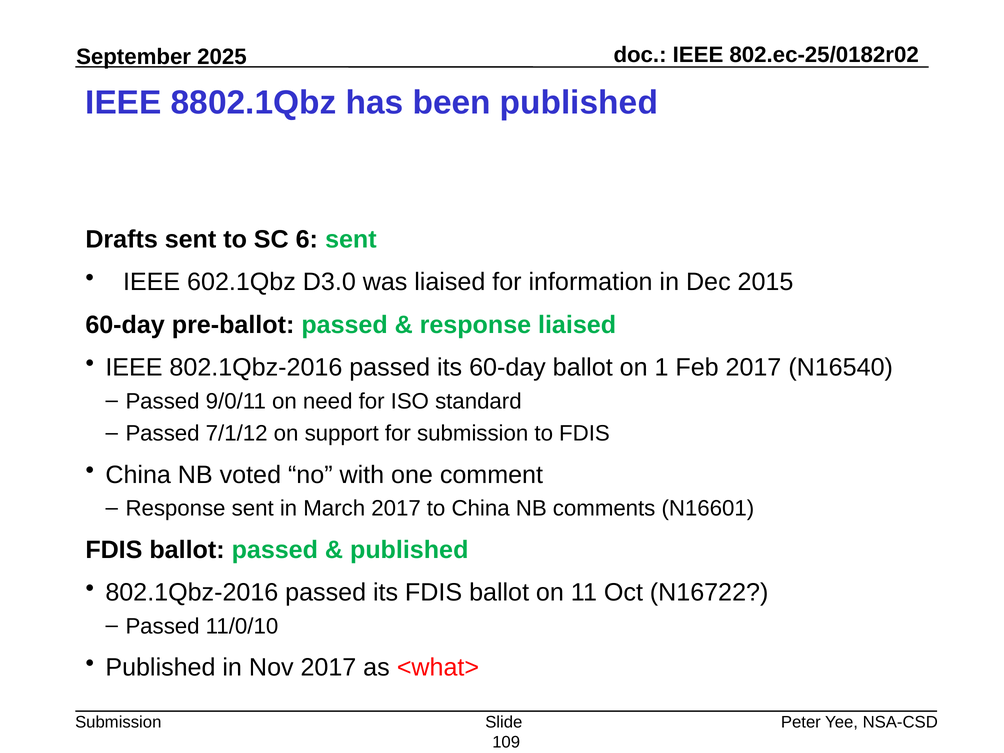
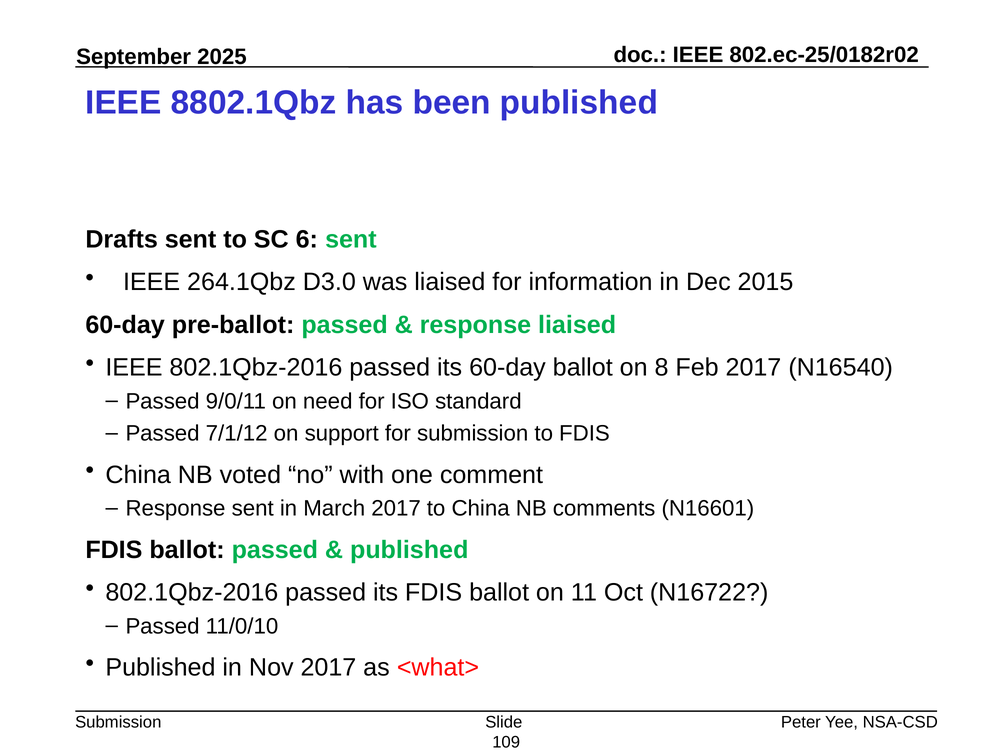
602.1Qbz: 602.1Qbz -> 264.1Qbz
1: 1 -> 8
